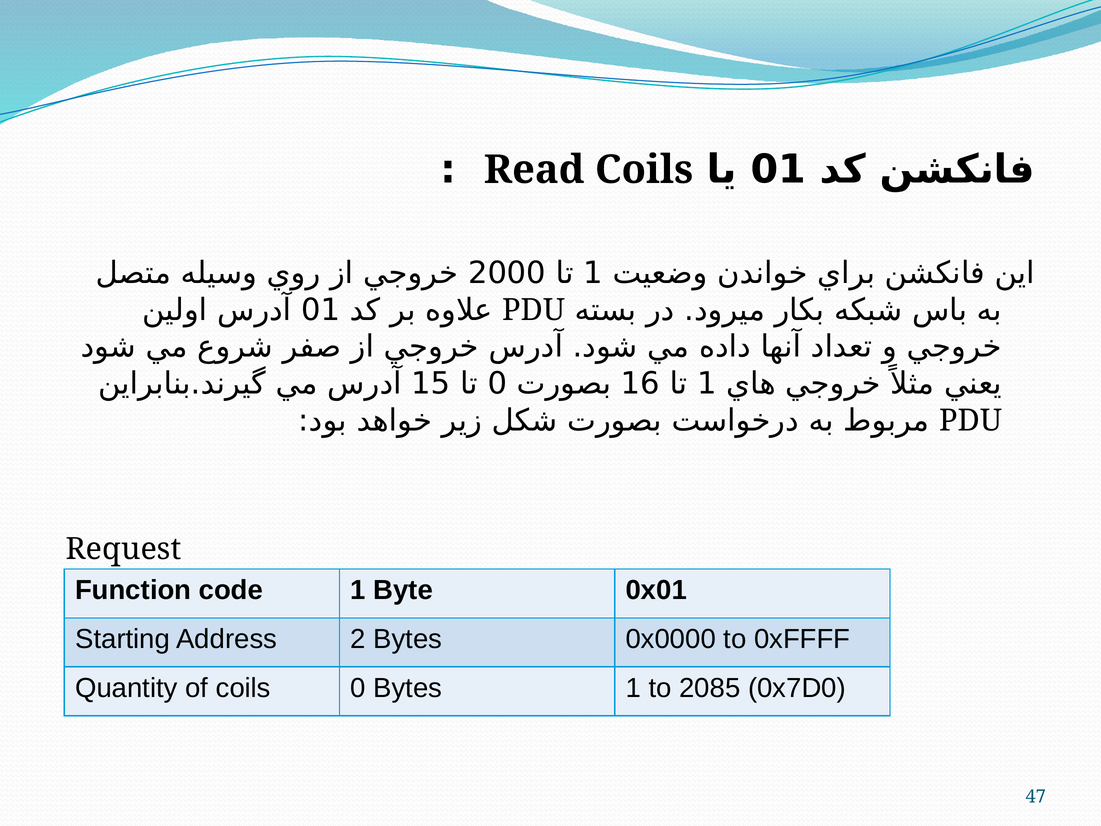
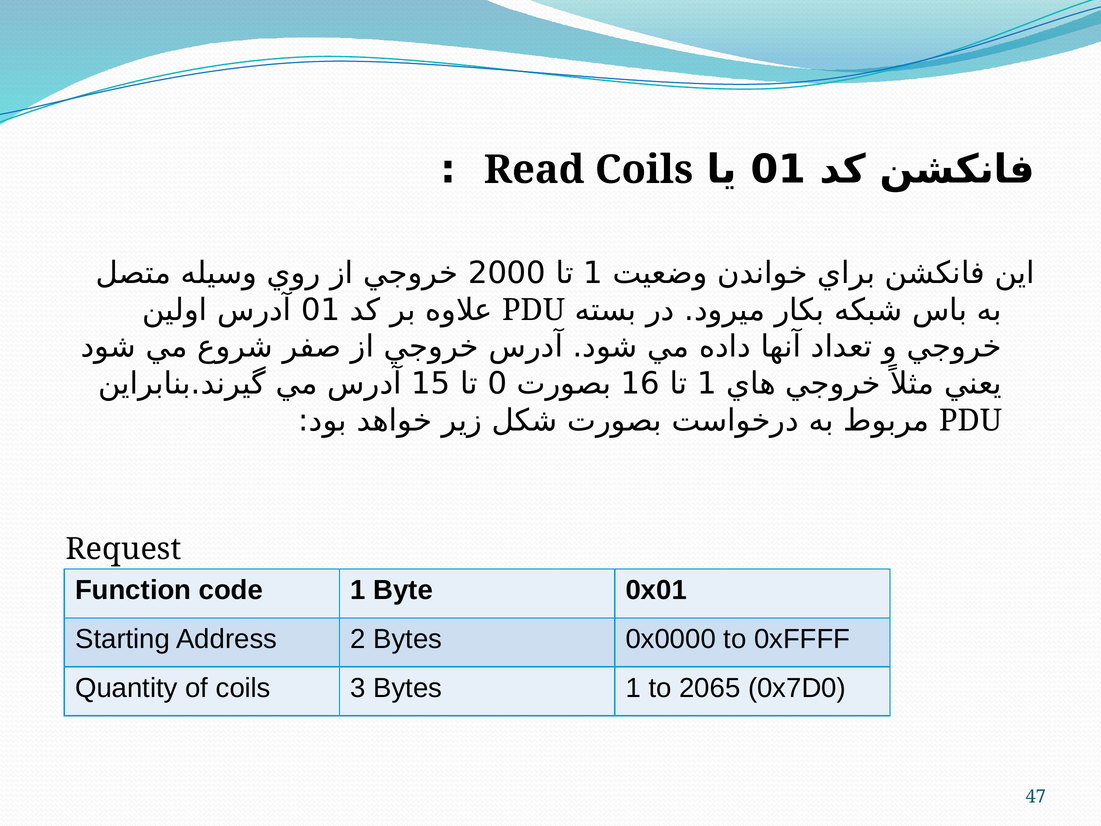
coils 0: 0 -> 3
2085: 2085 -> 2065
